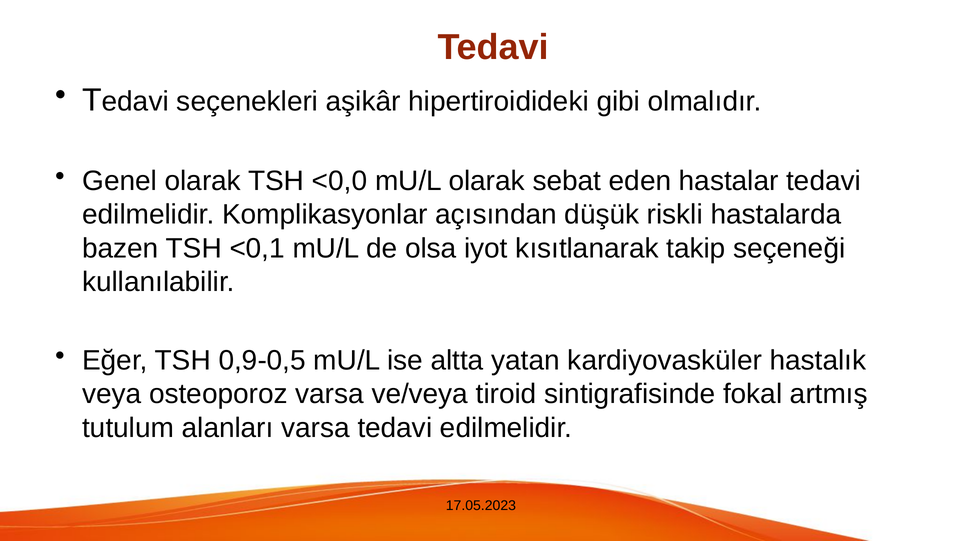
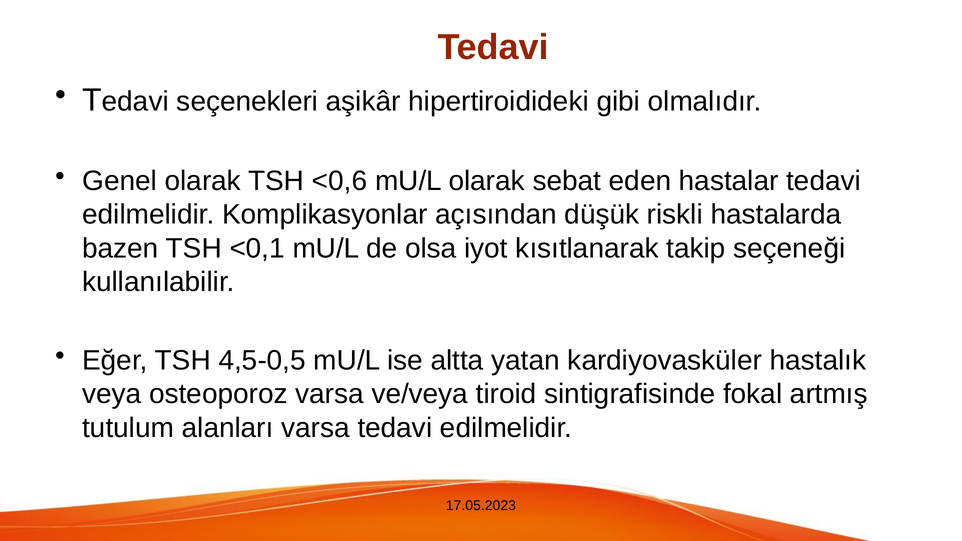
<0,0: <0,0 -> <0,6
0,9-0,5: 0,9-0,5 -> 4,5-0,5
